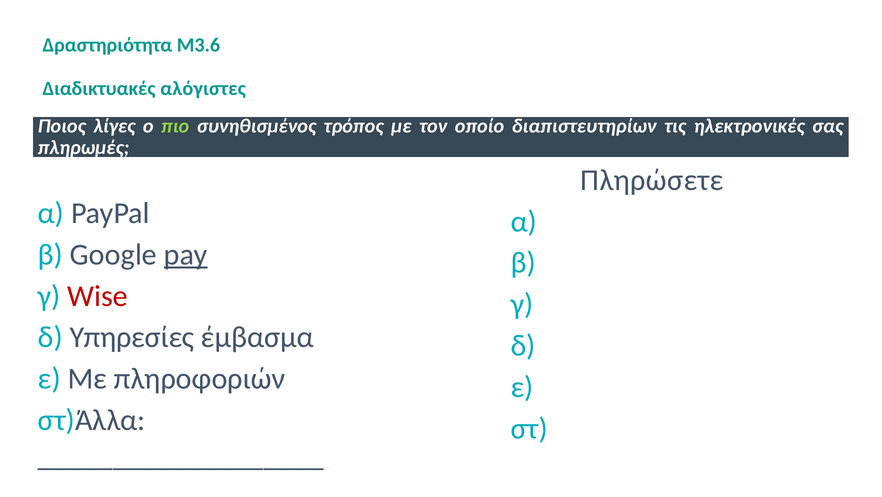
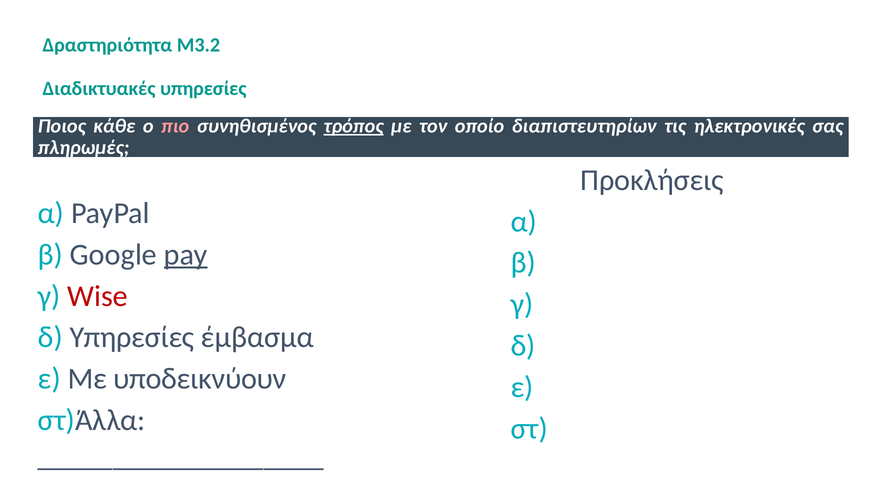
M3.6: M3.6 -> M3.2
Διαδικτυακές αλόγιστες: αλόγιστες -> υπηρεσίες
λίγες: λίγες -> κάθε
πιο colour: light green -> pink
τρόπος underline: none -> present
Πληρώσετε: Πληρώσετε -> Προκλήσεις
πληροφοριών: πληροφοριών -> υποδεικνύουν
